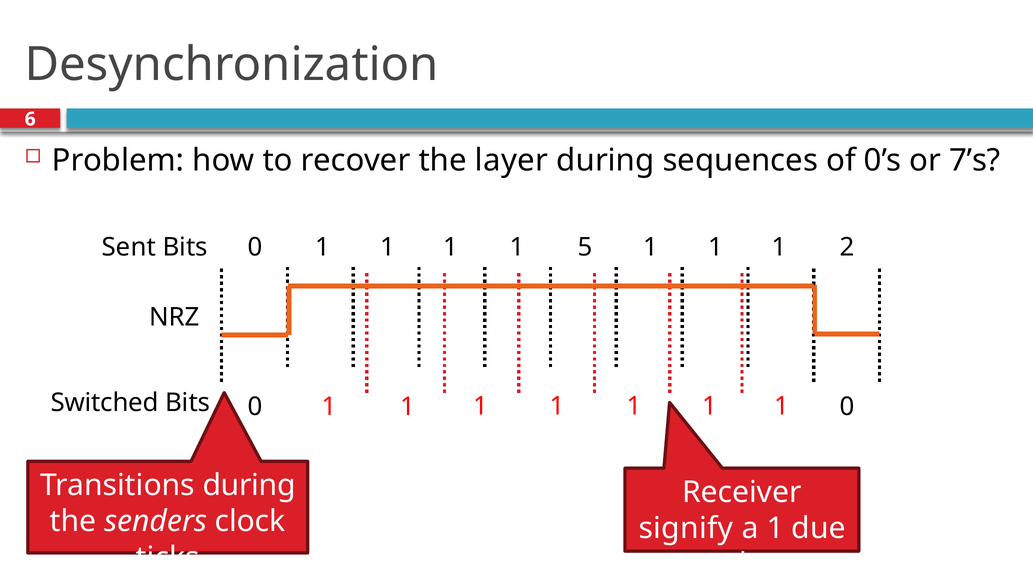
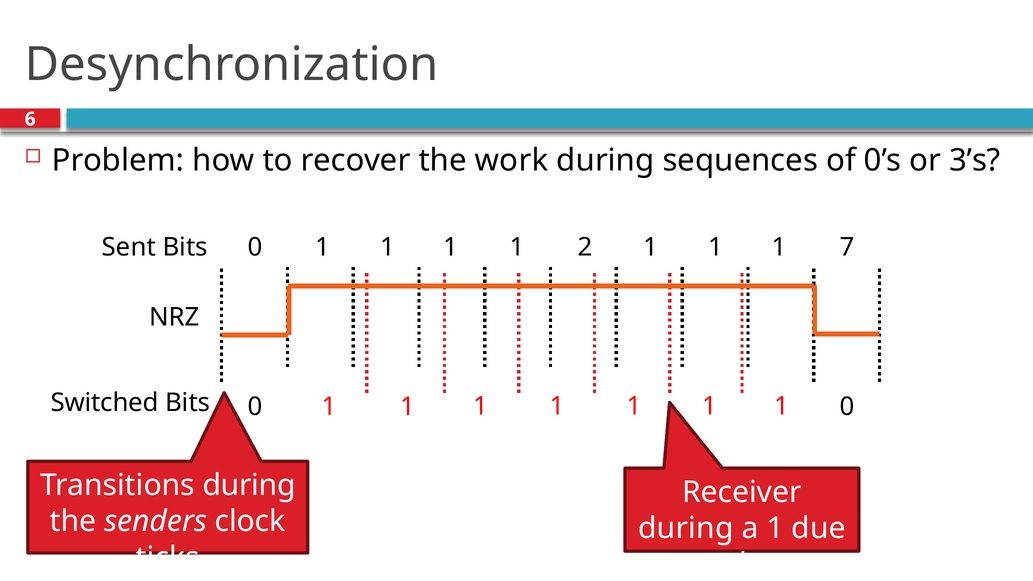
layer: layer -> work
7’s: 7’s -> 3’s
5: 5 -> 2
2: 2 -> 7
signify at (686, 528): signify -> during
